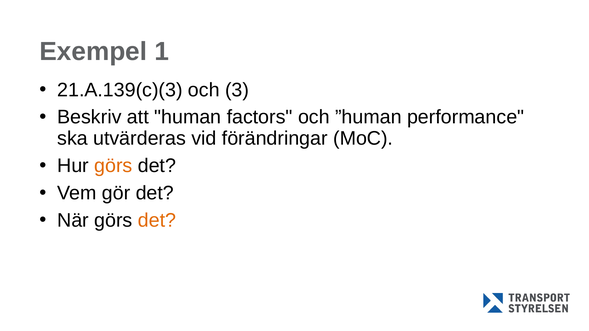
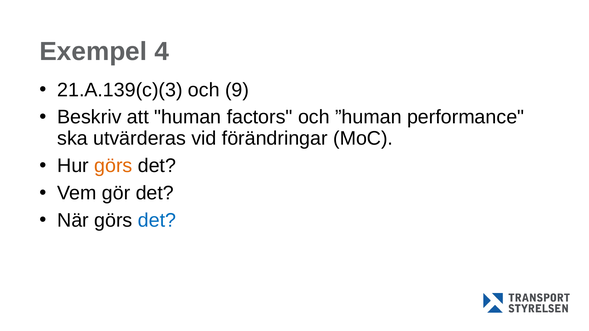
1: 1 -> 4
3: 3 -> 9
det at (157, 221) colour: orange -> blue
